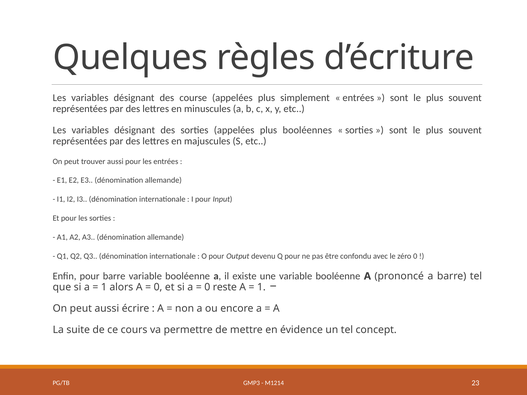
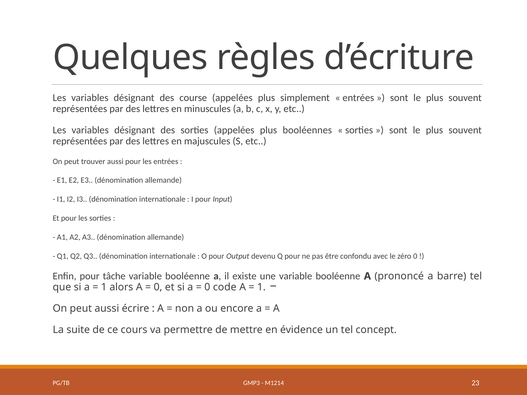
pour barre: barre -> tâche
reste: reste -> code
